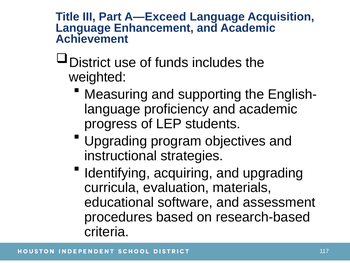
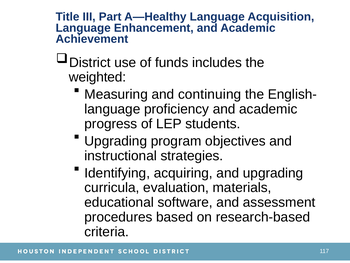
A—Exceed: A—Exceed -> A—Healthy
supporting: supporting -> continuing
